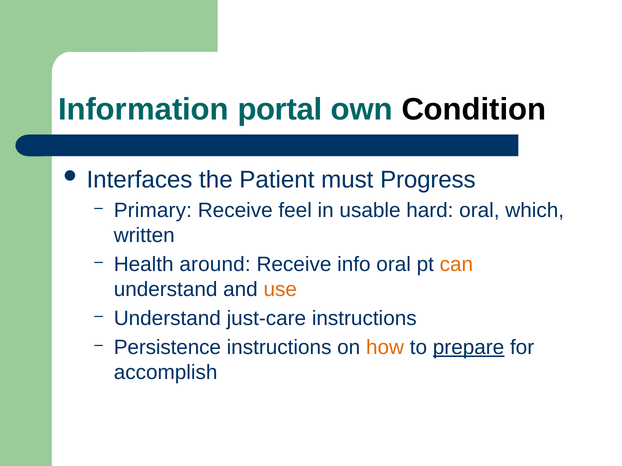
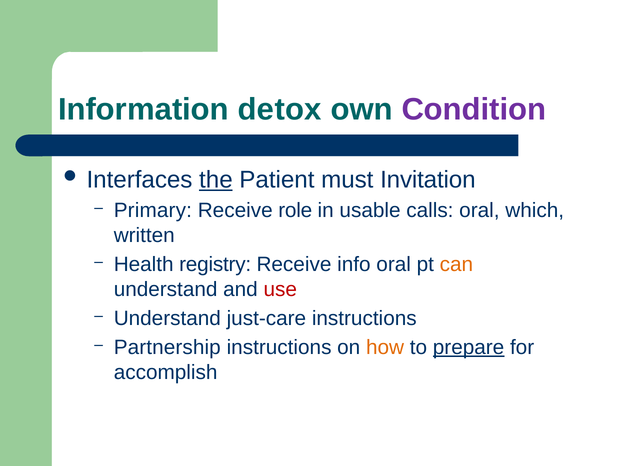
portal: portal -> detox
Condition colour: black -> purple
the underline: none -> present
Progress: Progress -> Invitation
feel: feel -> role
hard: hard -> calls
around: around -> registry
use colour: orange -> red
Persistence: Persistence -> Partnership
